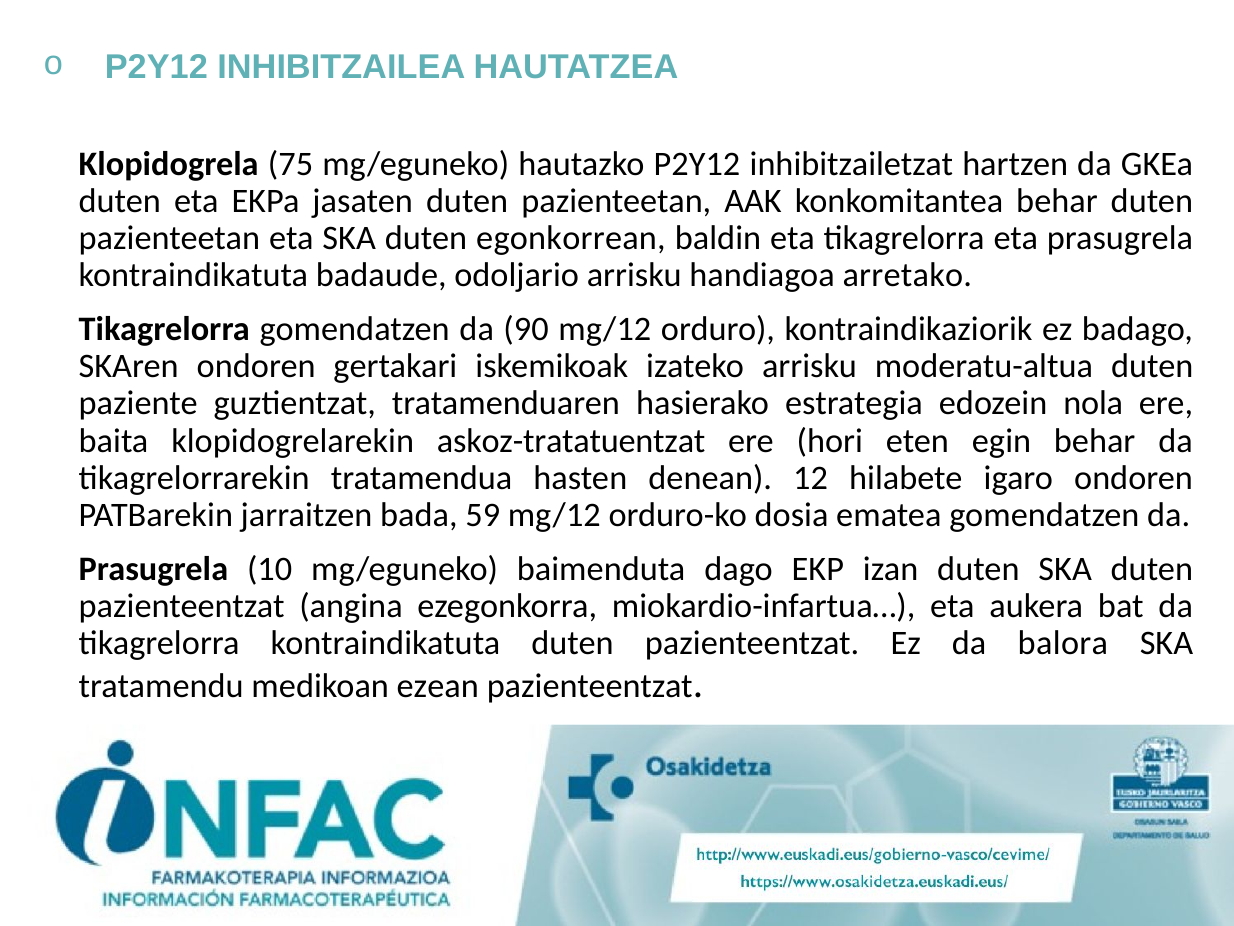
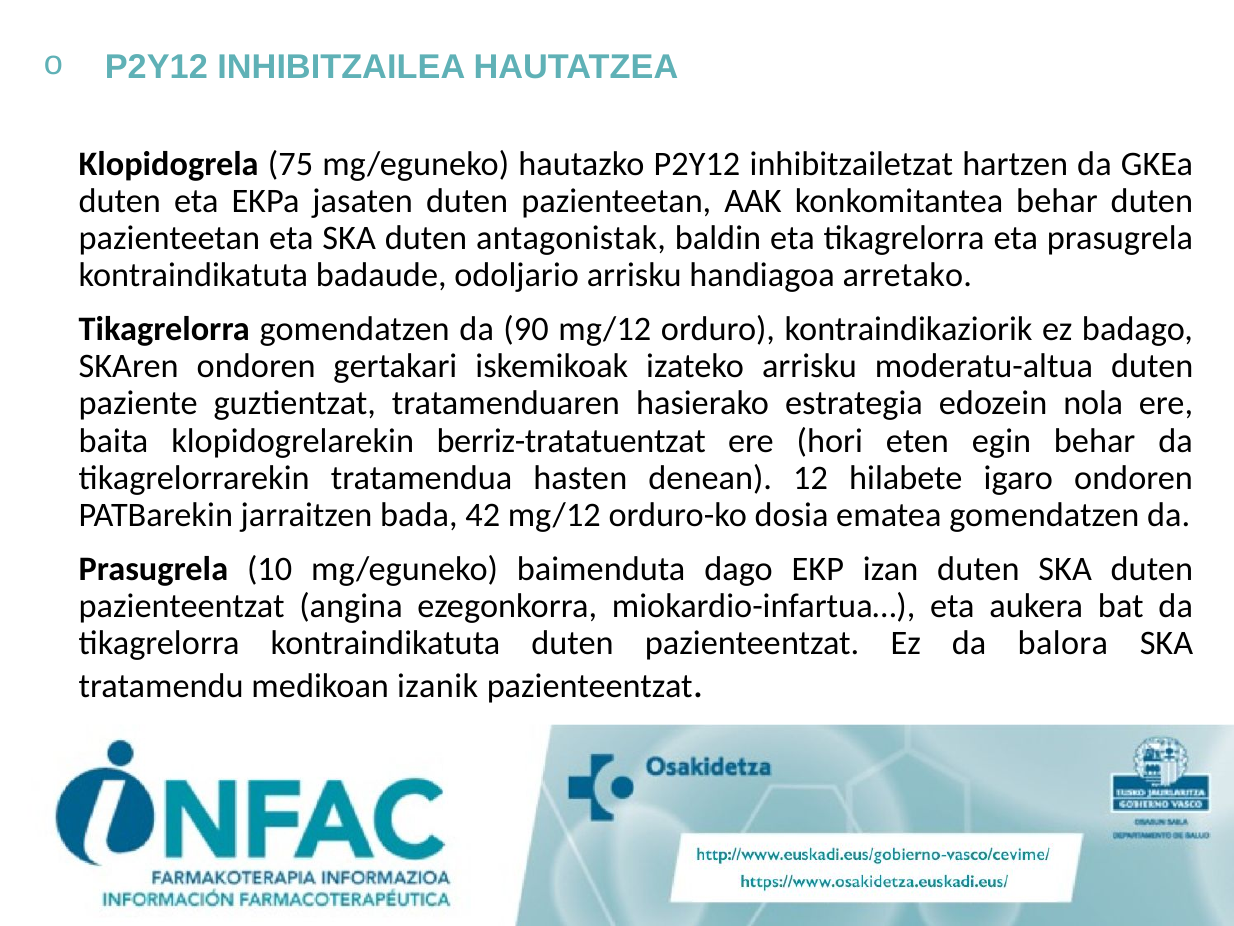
egonkorrean: egonkorrean -> antagonistak
askoz-tratatuentzat: askoz-tratatuentzat -> berriz-tratatuentzat
59: 59 -> 42
ezean: ezean -> izanik
